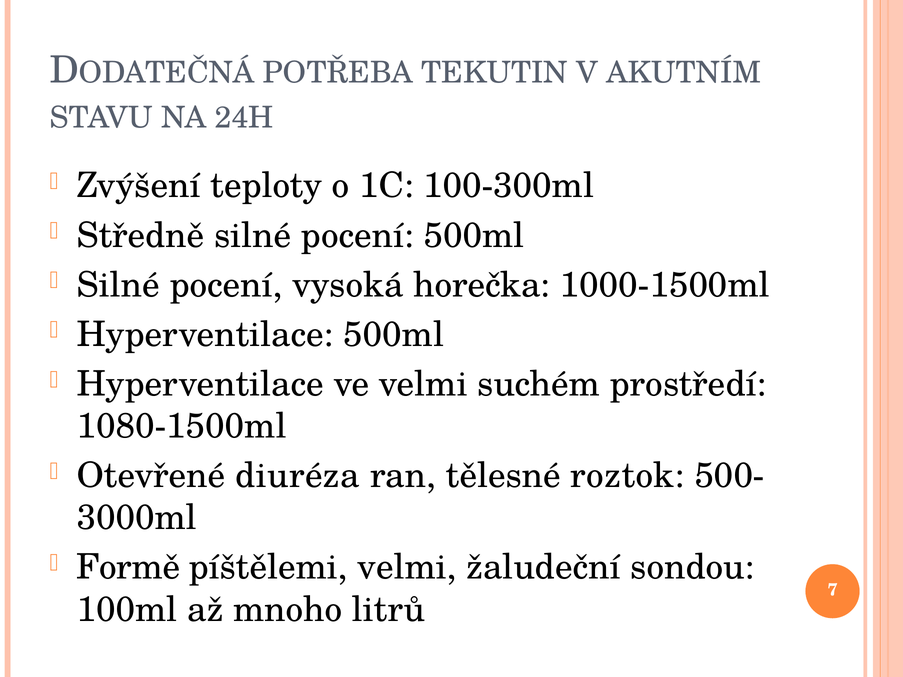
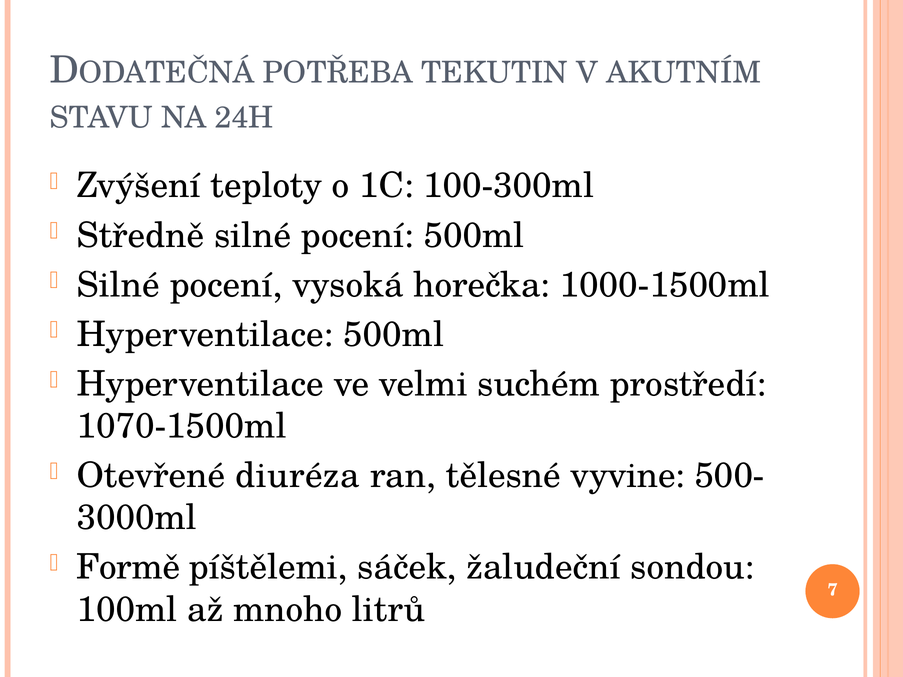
1080-1500ml: 1080-1500ml -> 1070-1500ml
roztok: roztok -> vyvine
píštělemi velmi: velmi -> sáček
